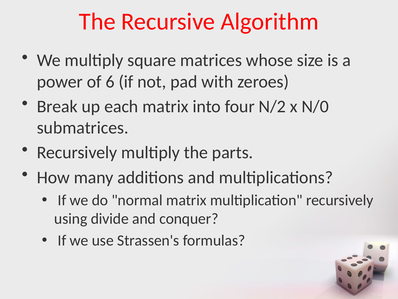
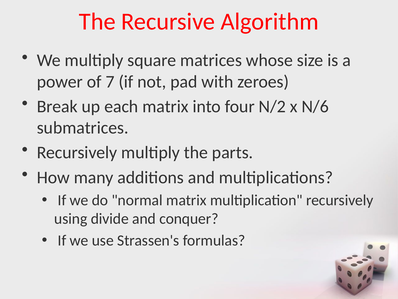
6: 6 -> 7
N/0: N/0 -> N/6
